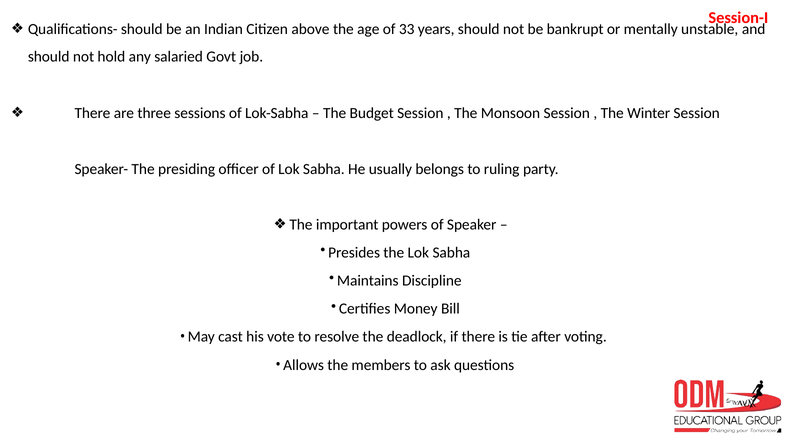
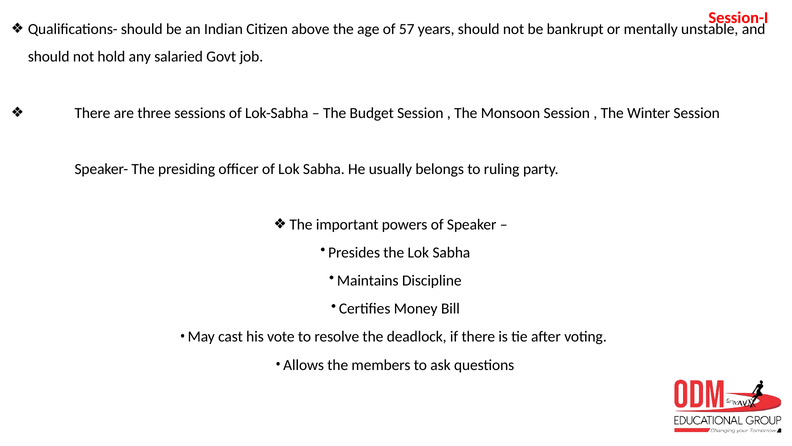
33: 33 -> 57
